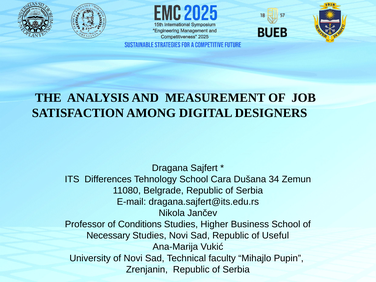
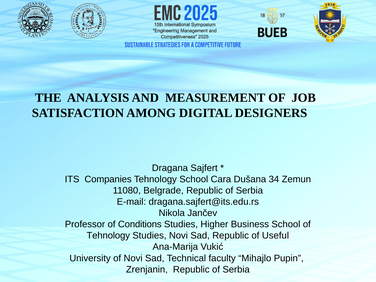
Differences: Differences -> Companies
Necessary at (108, 236): Necessary -> Tehnology
